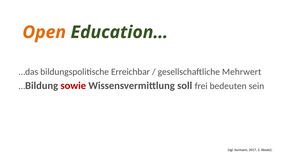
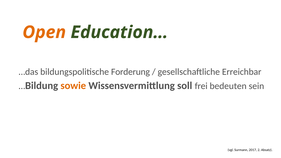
Erreichbar: Erreichbar -> Forderung
Mehrwert: Mehrwert -> Erreichbar
sowie colour: red -> orange
